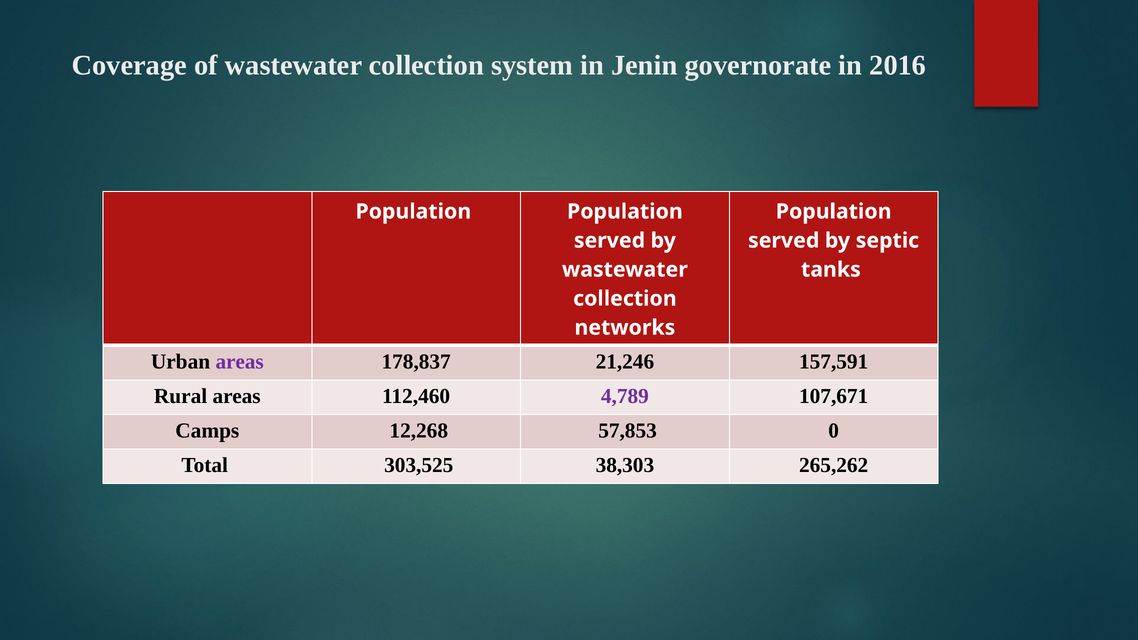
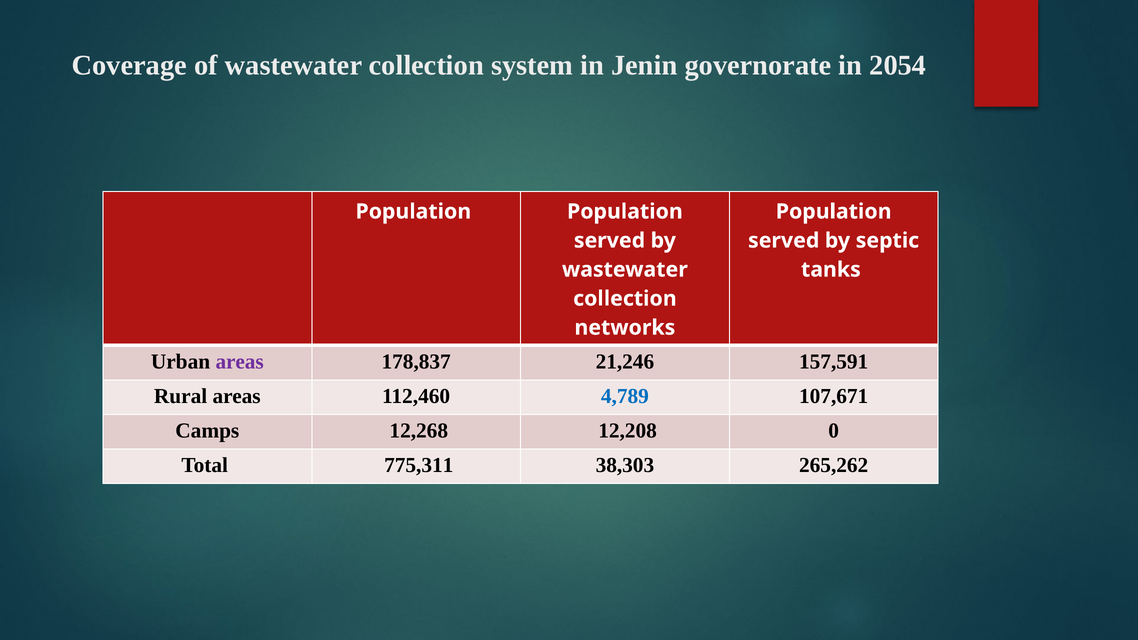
2016: 2016 -> 2054
4,789 colour: purple -> blue
57,853: 57,853 -> 12,208
303,525: 303,525 -> 775,311
